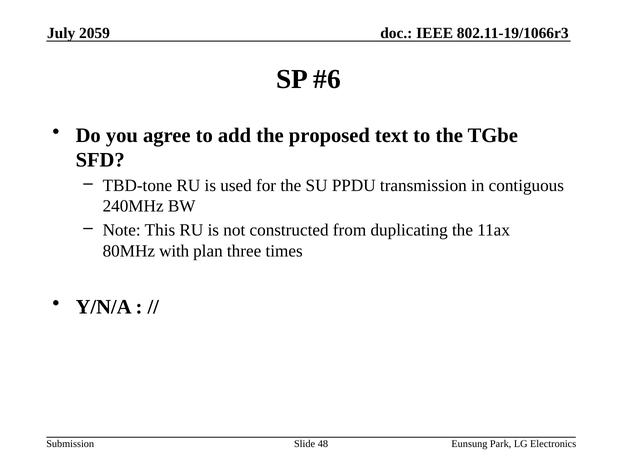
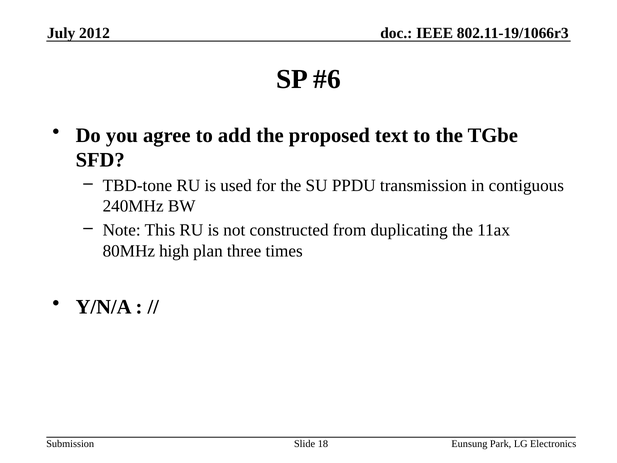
2059: 2059 -> 2012
with: with -> high
48: 48 -> 18
